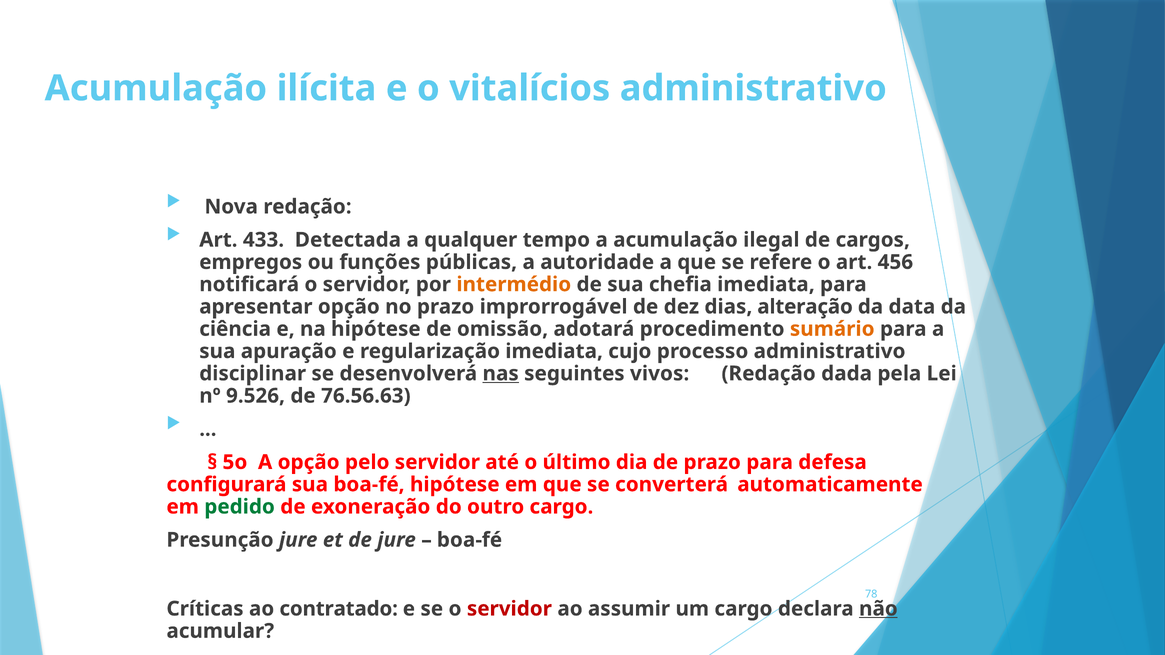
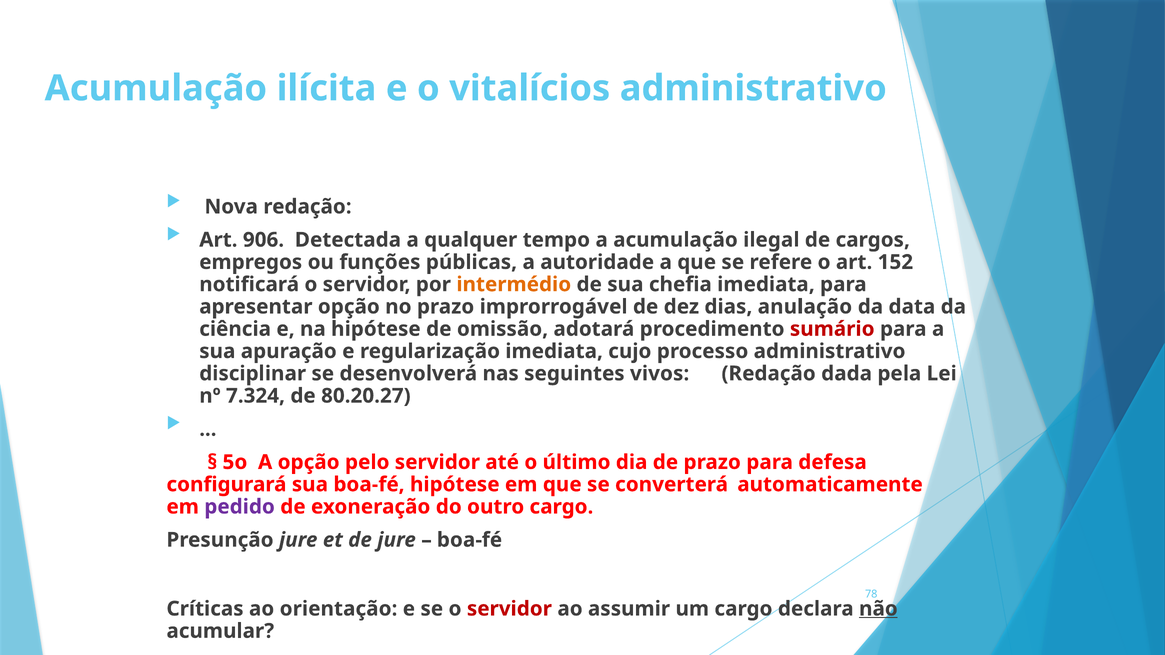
433: 433 -> 906
456: 456 -> 152
alteração: alteração -> anulação
sumário colour: orange -> red
nas underline: present -> none
9.526: 9.526 -> 7.324
76.56.63: 76.56.63 -> 80.20.27
pedido colour: green -> purple
contratado: contratado -> orientação
